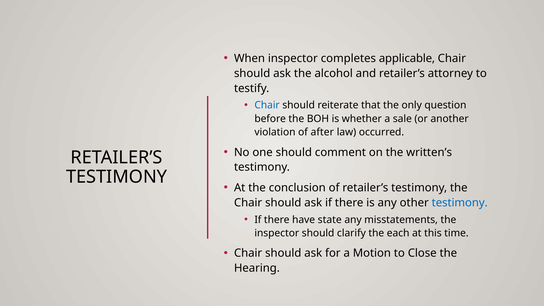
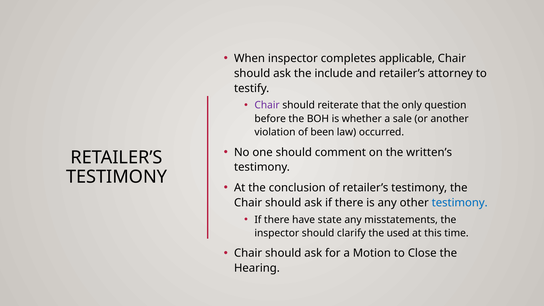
alcohol: alcohol -> include
Chair at (267, 105) colour: blue -> purple
after: after -> been
each: each -> used
